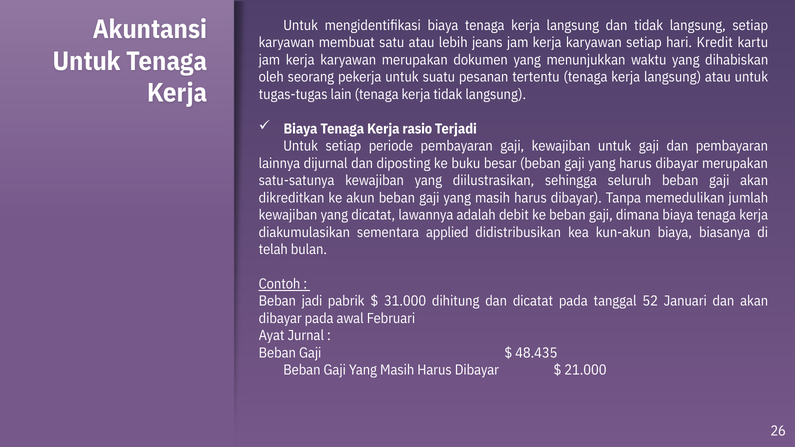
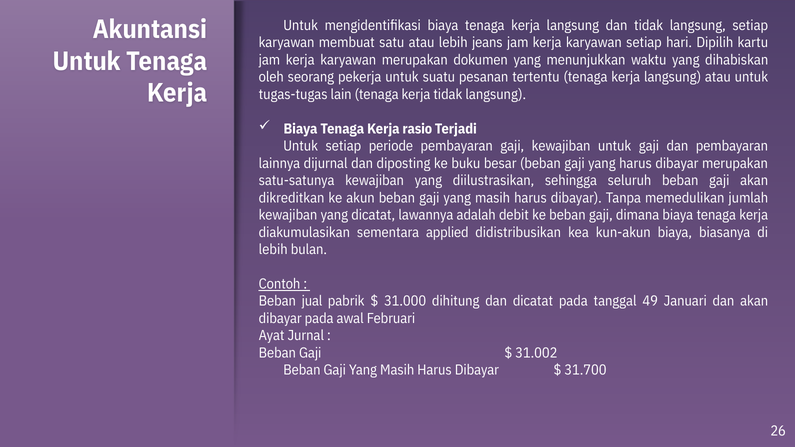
Kredit: Kredit -> Dipilih
telah at (273, 250): telah -> lebih
jadi: jadi -> jual
52: 52 -> 49
48.435: 48.435 -> 31.002
21.000: 21.000 -> 31.700
